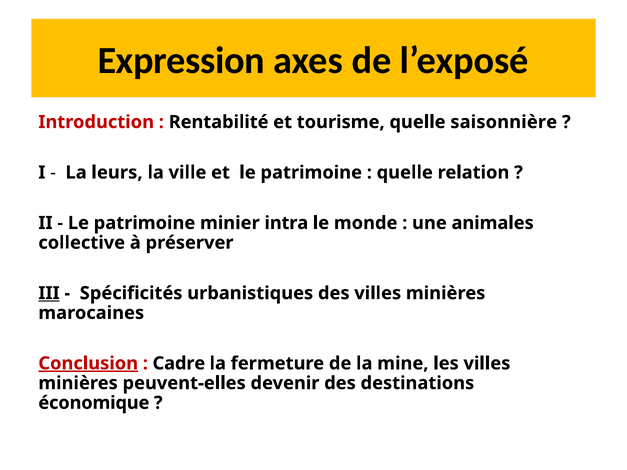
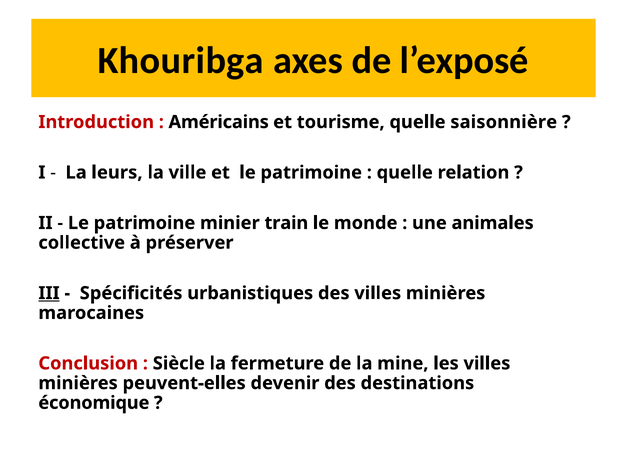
Expression: Expression -> Khouribga
Rentabilité: Rentabilité -> Américains
intra: intra -> train
Conclusion underline: present -> none
Cadre: Cadre -> Siècle
